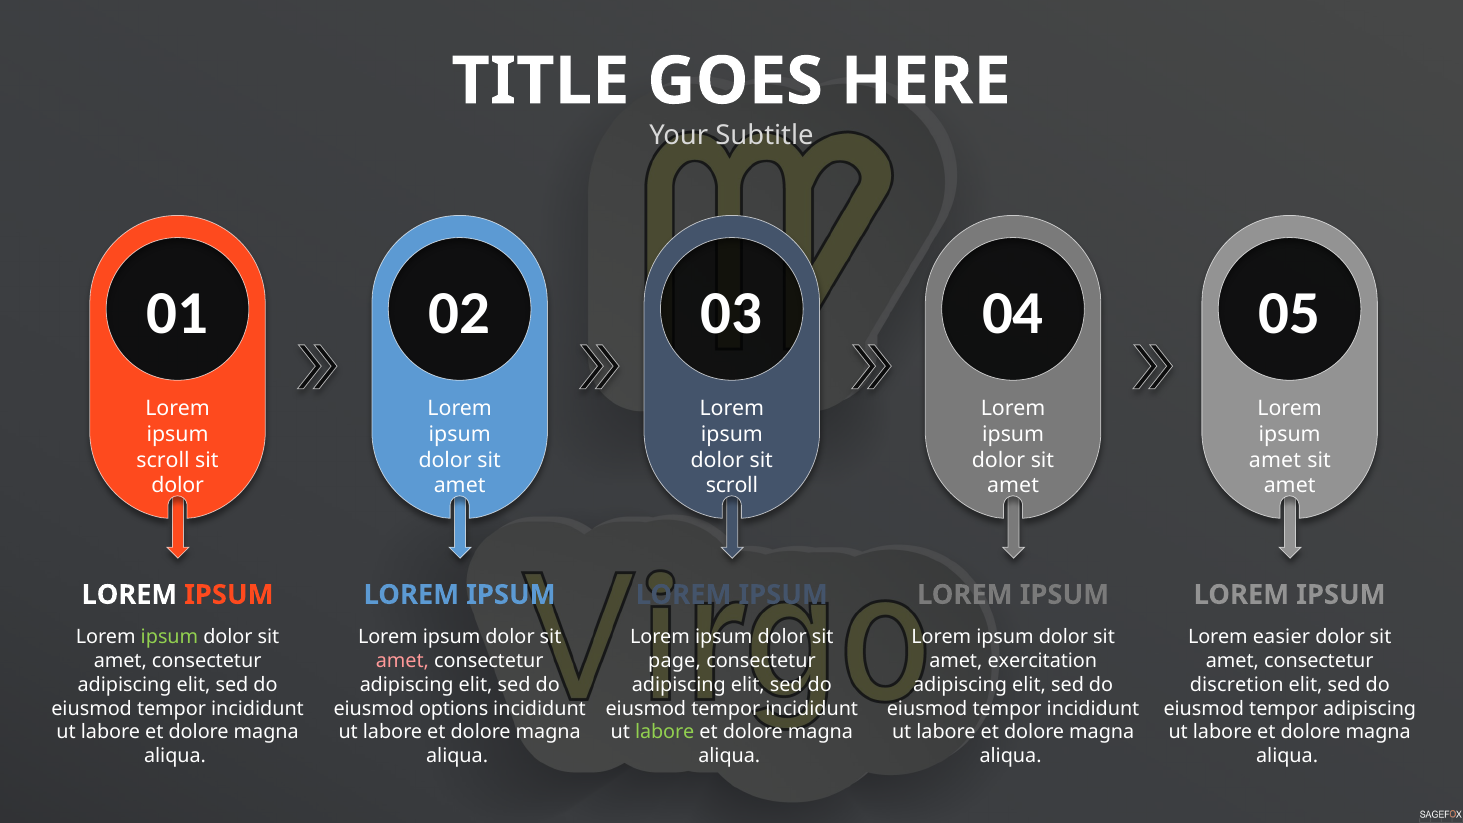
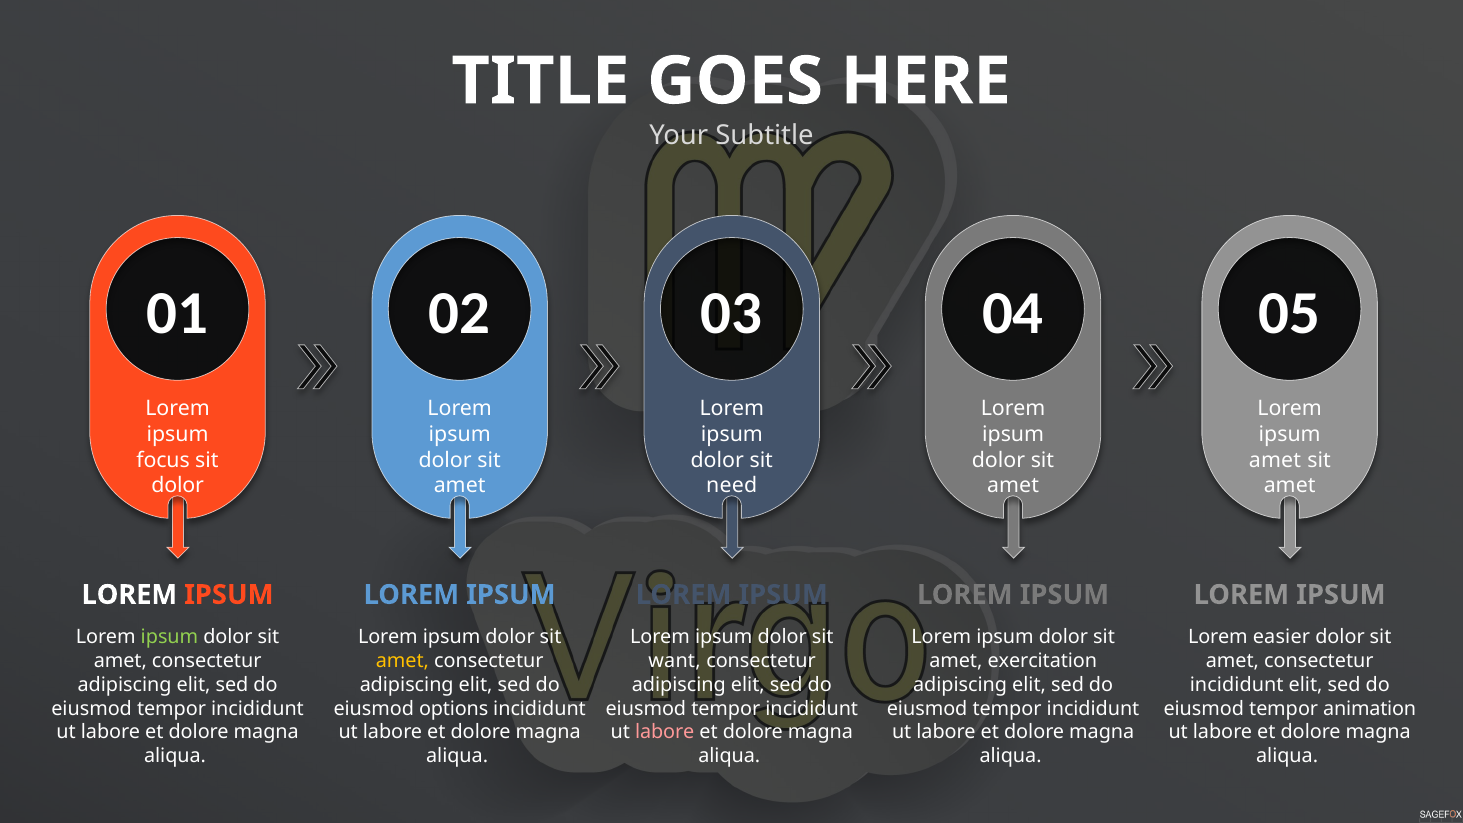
scroll at (163, 460): scroll -> focus
scroll at (732, 486): scroll -> need
amet at (402, 661) colour: pink -> yellow
page: page -> want
discretion at (1237, 685): discretion -> incididunt
tempor adipiscing: adipiscing -> animation
labore at (665, 732) colour: light green -> pink
